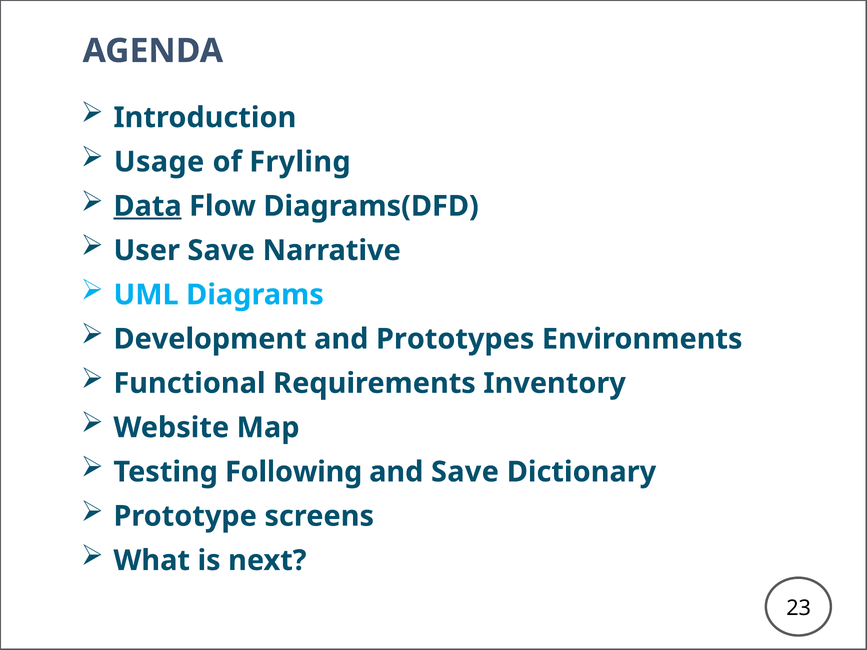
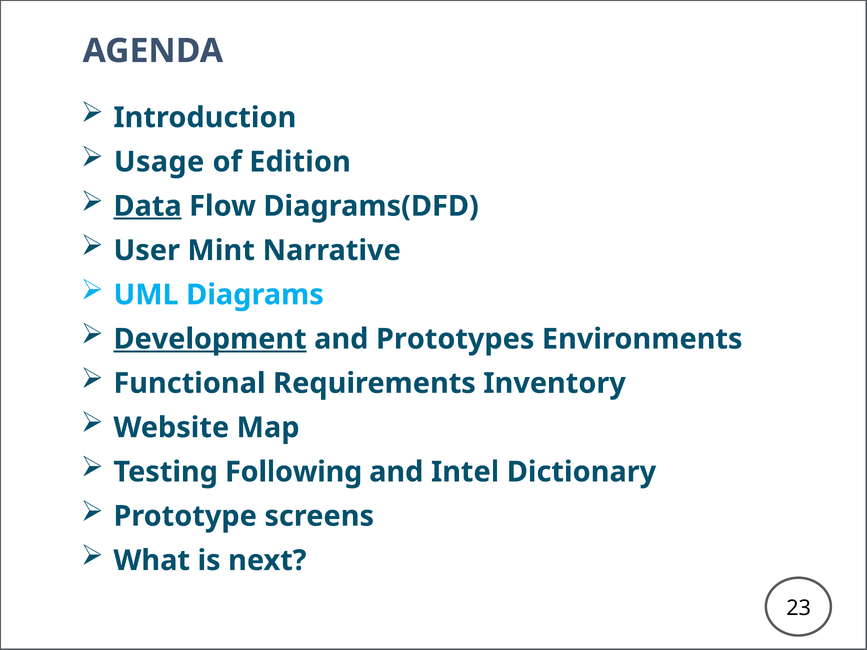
Fryling: Fryling -> Edition
User Save: Save -> Mint
Development underline: none -> present
and Save: Save -> Intel
